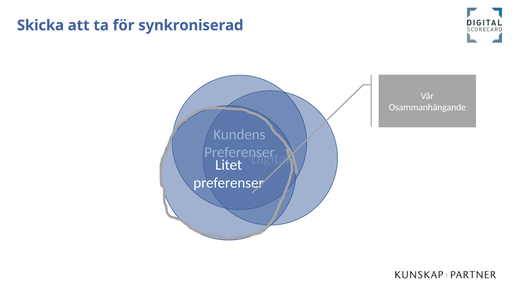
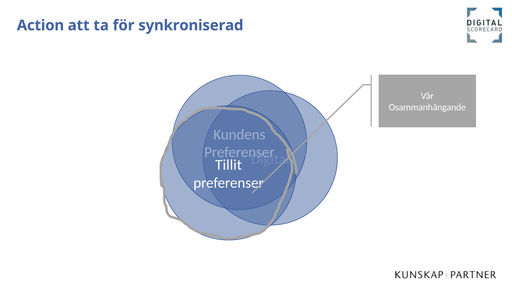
Skicka: Skicka -> Action
Litet: Litet -> Tillit
